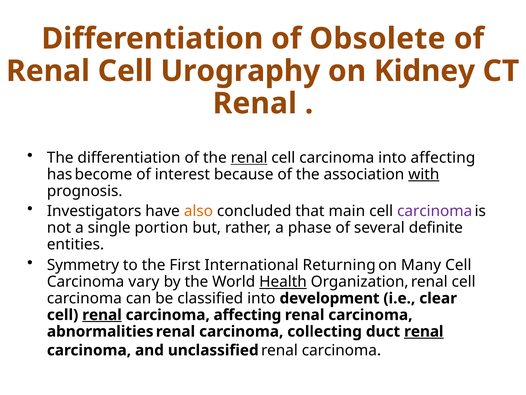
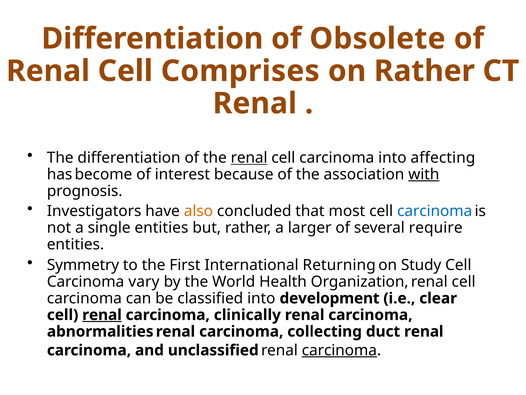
Urography: Urography -> Comprises
on Kidney: Kidney -> Rather
main: main -> most
carcinoma at (435, 211) colour: purple -> blue
single portion: portion -> entities
phase: phase -> larger
definite: definite -> require
Many: Many -> Study
Health underline: present -> none
carcinoma affecting: affecting -> clinically
renal at (424, 331) underline: present -> none
carcinoma at (339, 350) underline: none -> present
